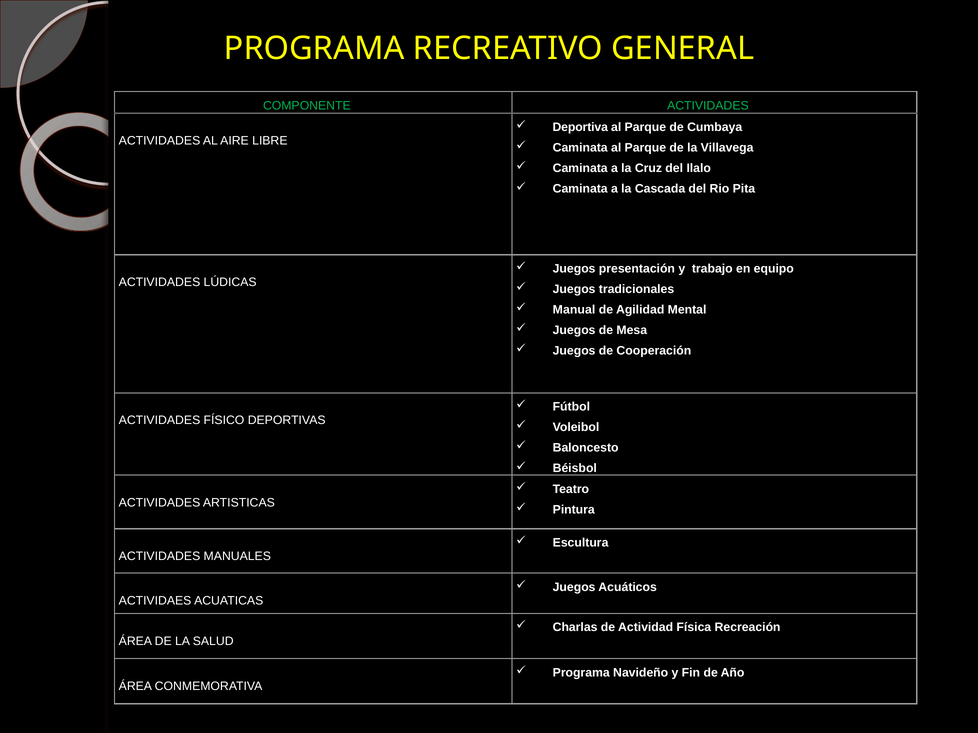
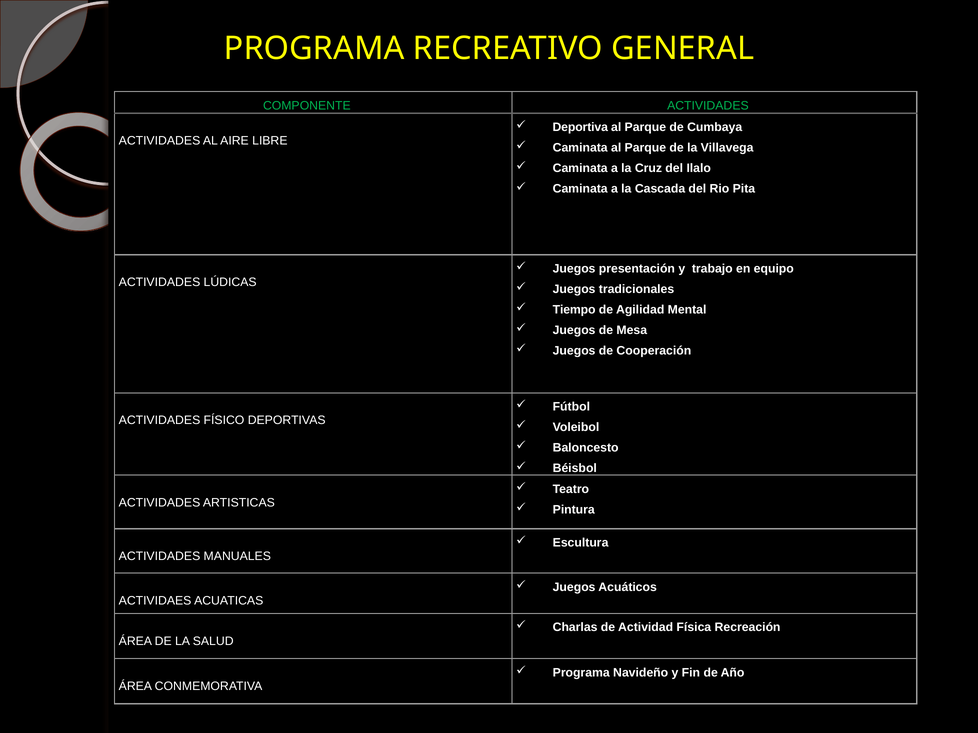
Manual: Manual -> Tiempo
